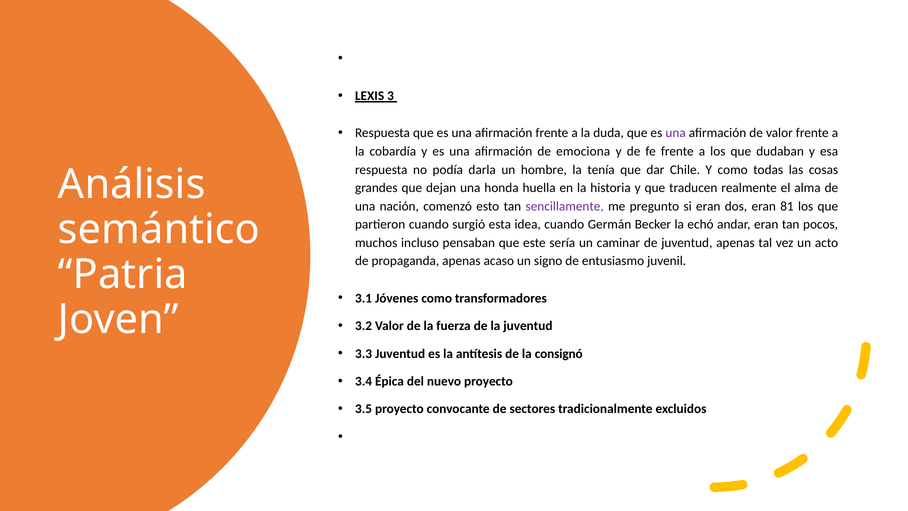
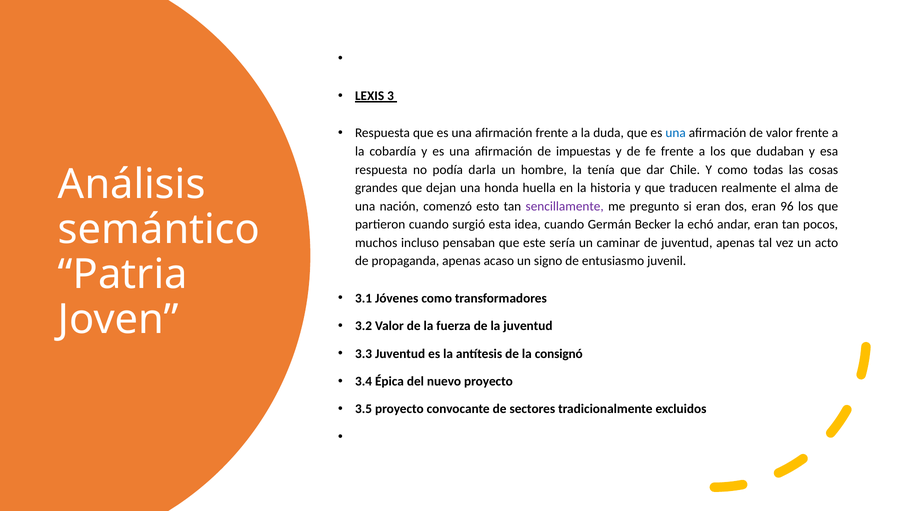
una at (676, 133) colour: purple -> blue
emociona: emociona -> impuestas
81: 81 -> 96
